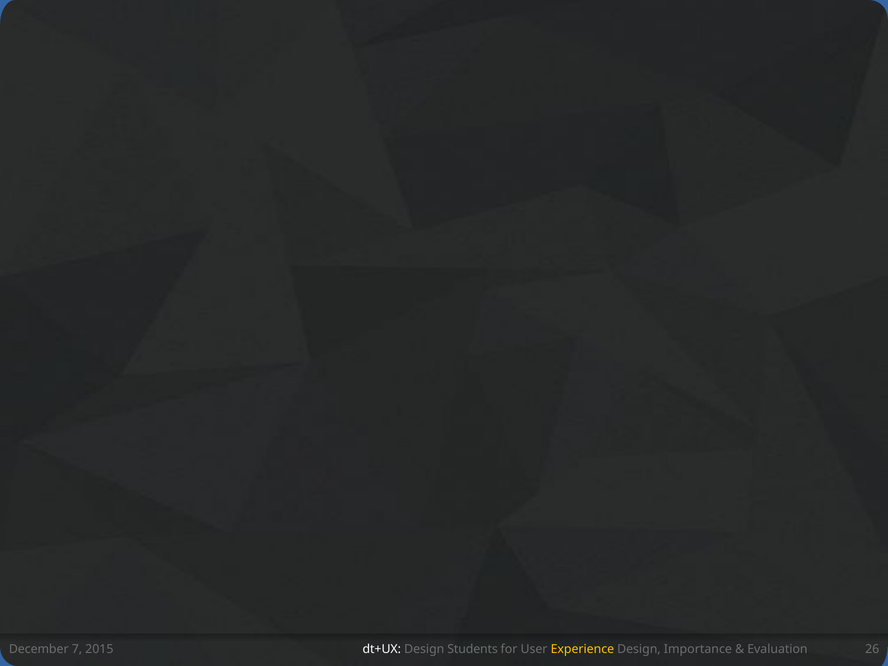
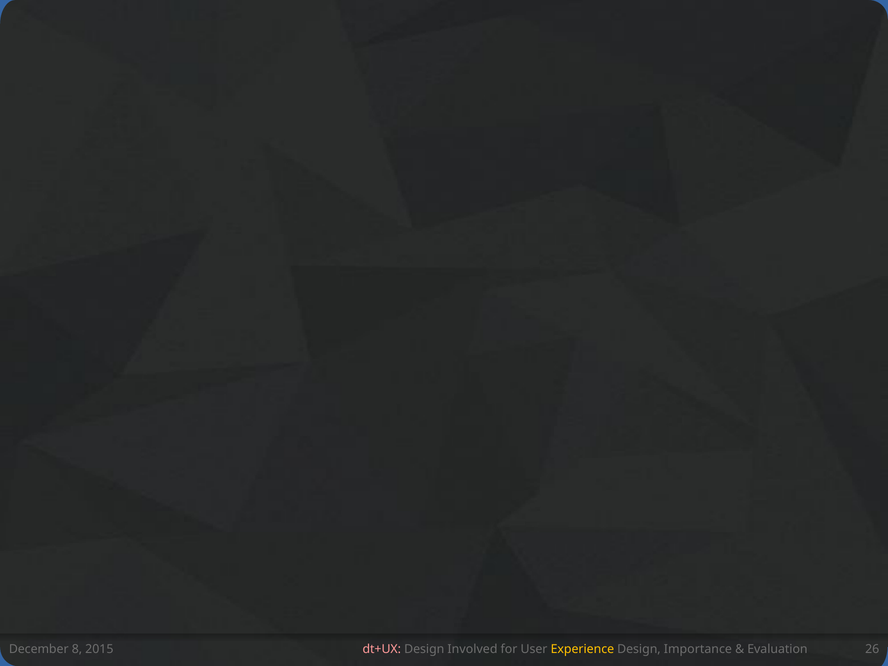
7: 7 -> 8
dt+UX colour: white -> pink
Students: Students -> Involved
